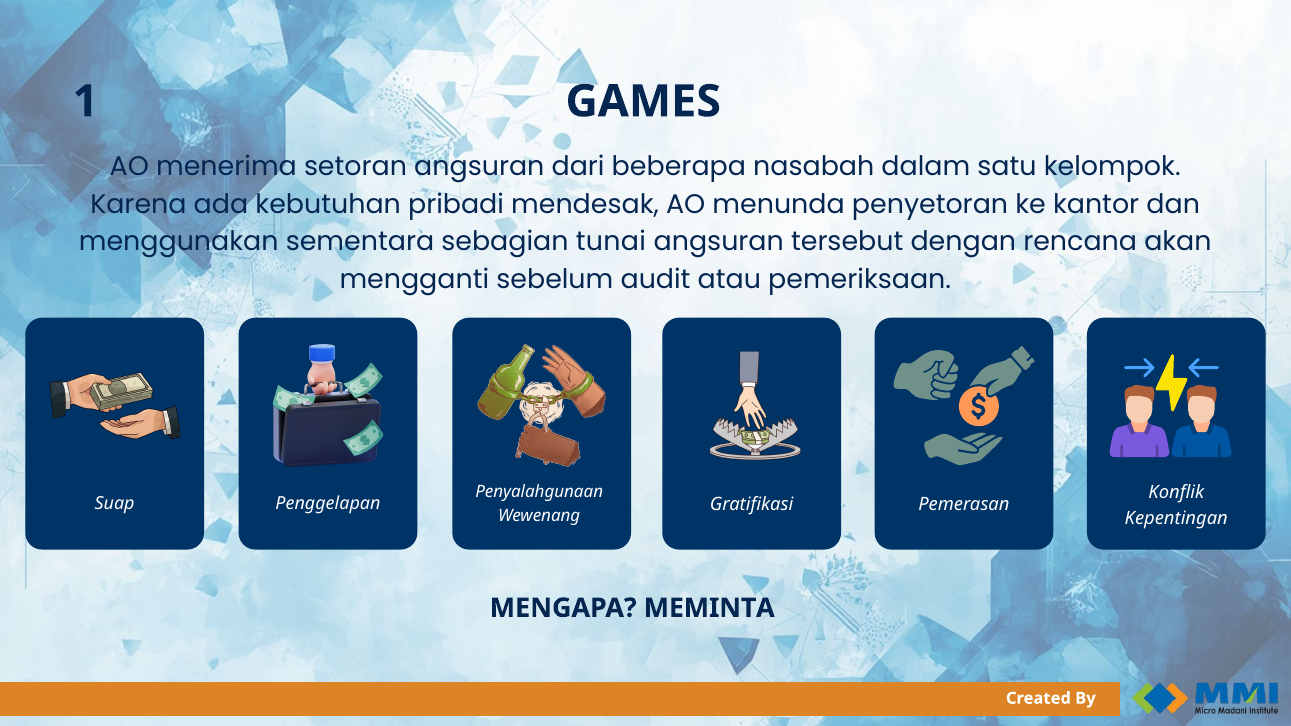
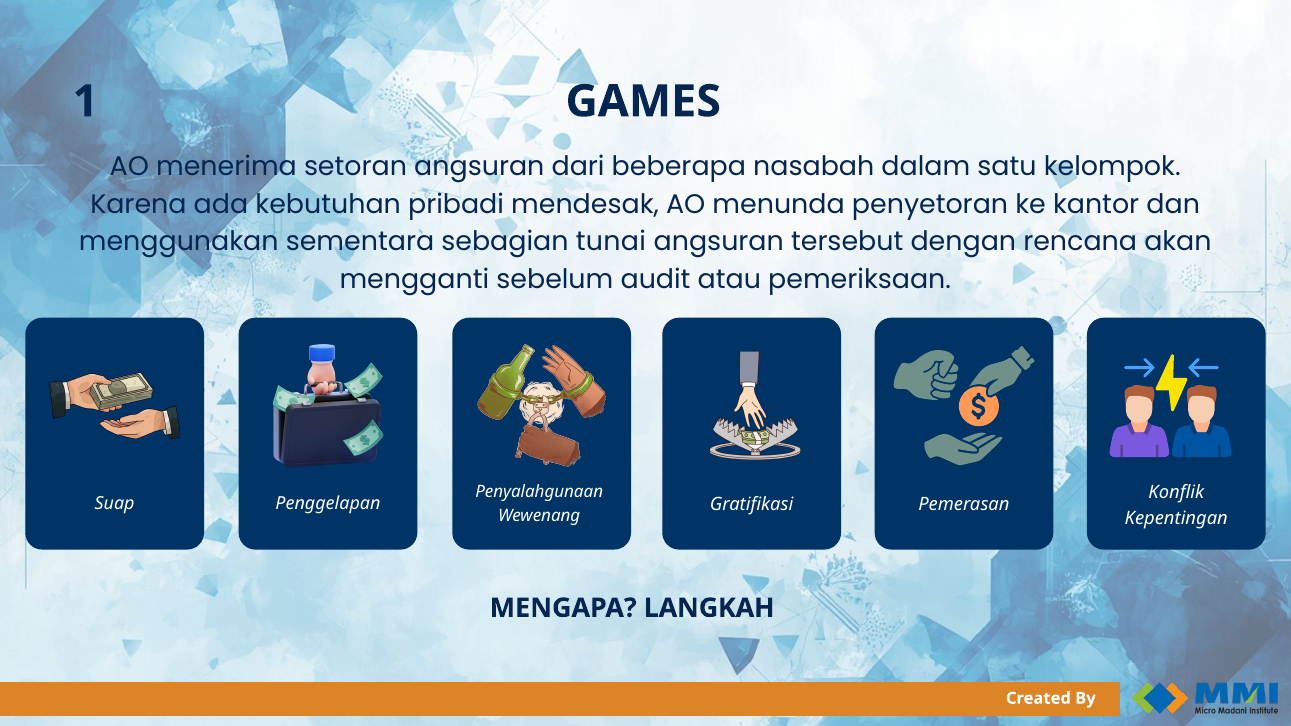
MEMINTA: MEMINTA -> LANGKAH
